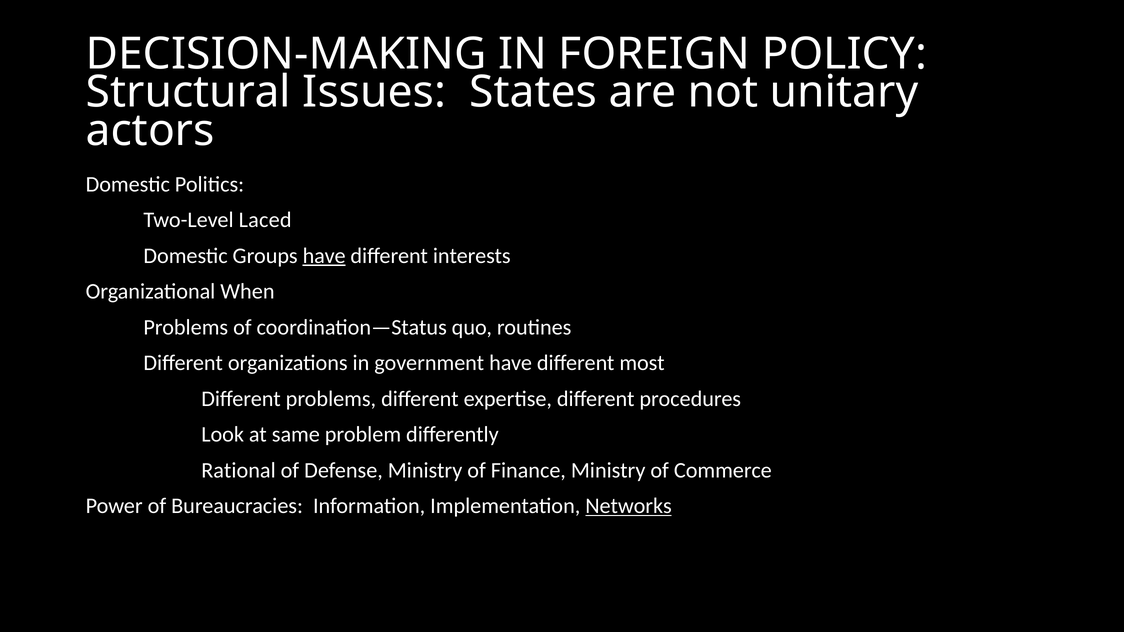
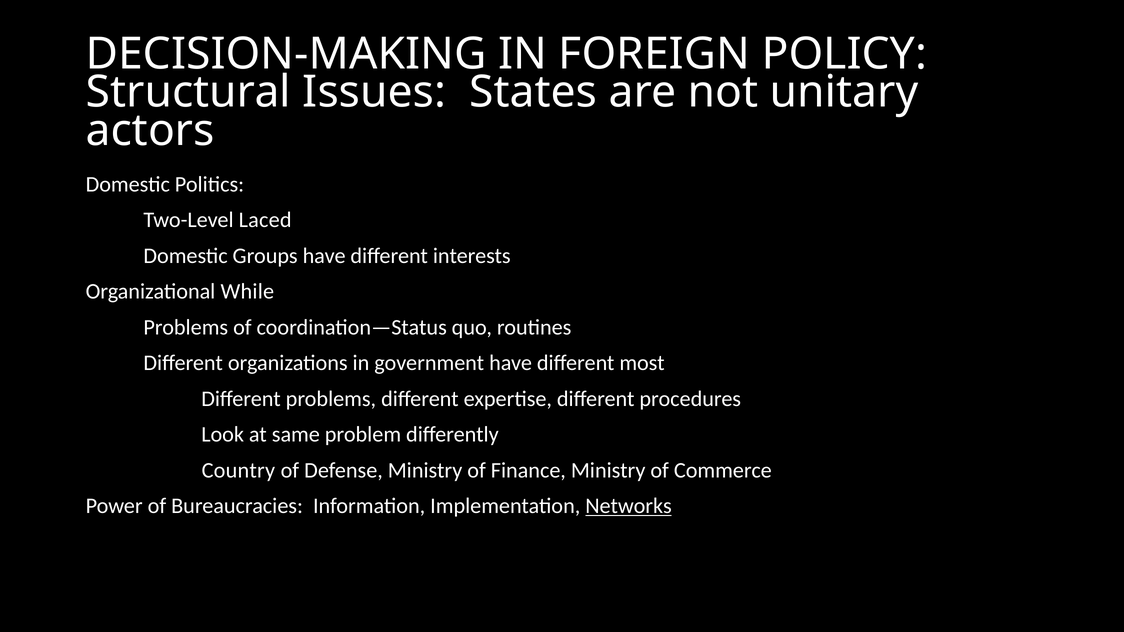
have at (324, 256) underline: present -> none
When: When -> While
Rational: Rational -> Country
